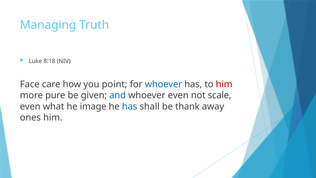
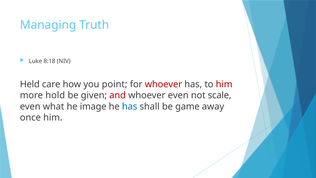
Face: Face -> Held
whoever at (163, 84) colour: blue -> red
pure: pure -> hold
and colour: blue -> red
thank: thank -> game
ones: ones -> once
